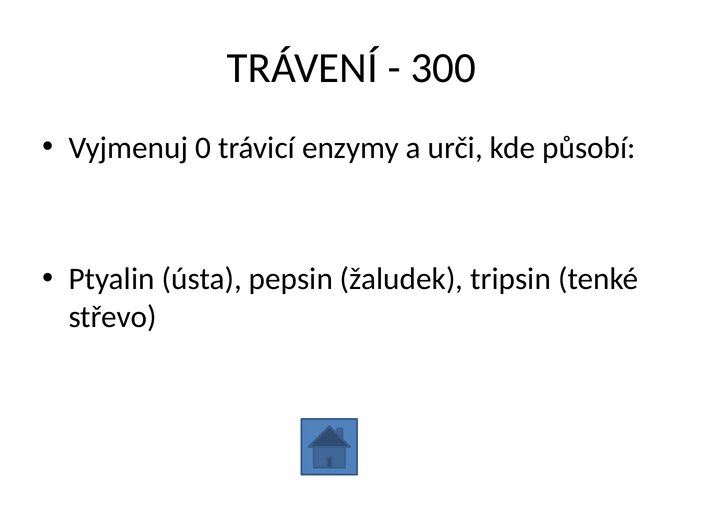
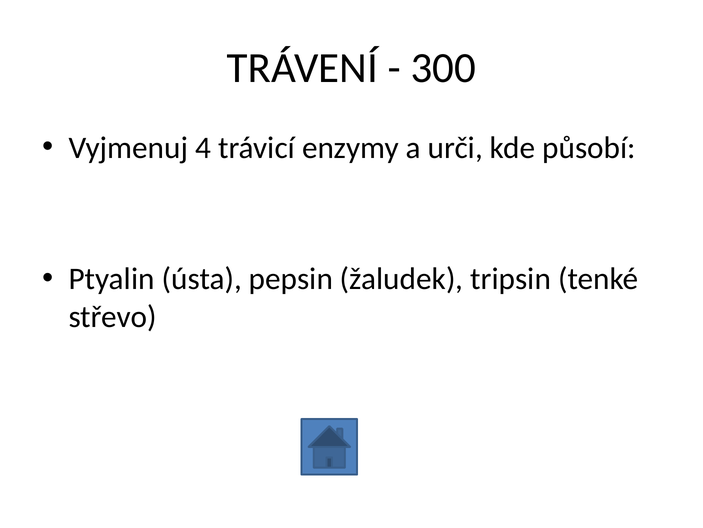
0: 0 -> 4
